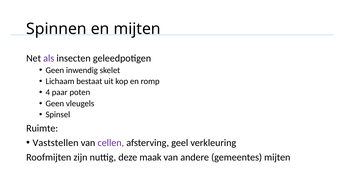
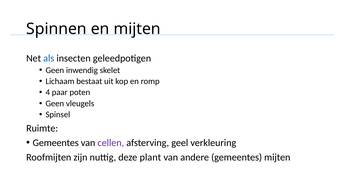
als colour: purple -> blue
Vaststellen at (56, 142): Vaststellen -> Gemeentes
maak: maak -> plant
